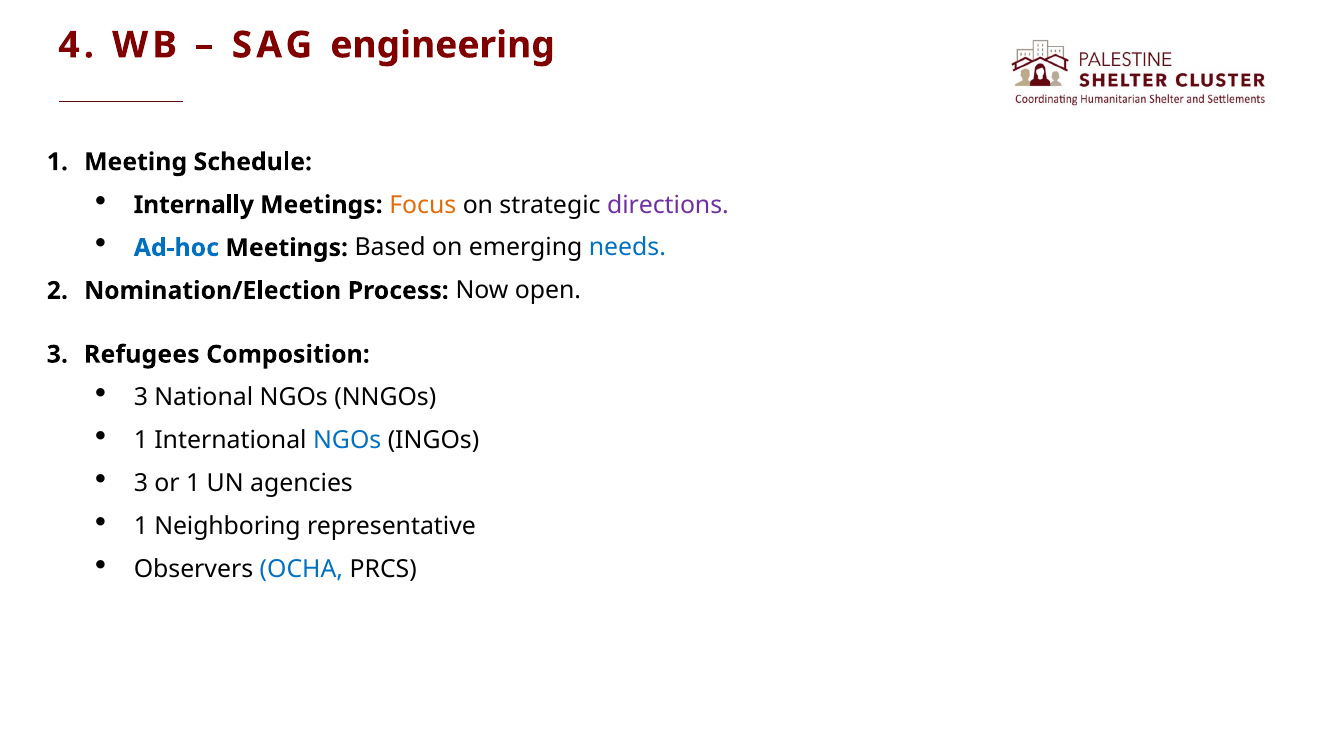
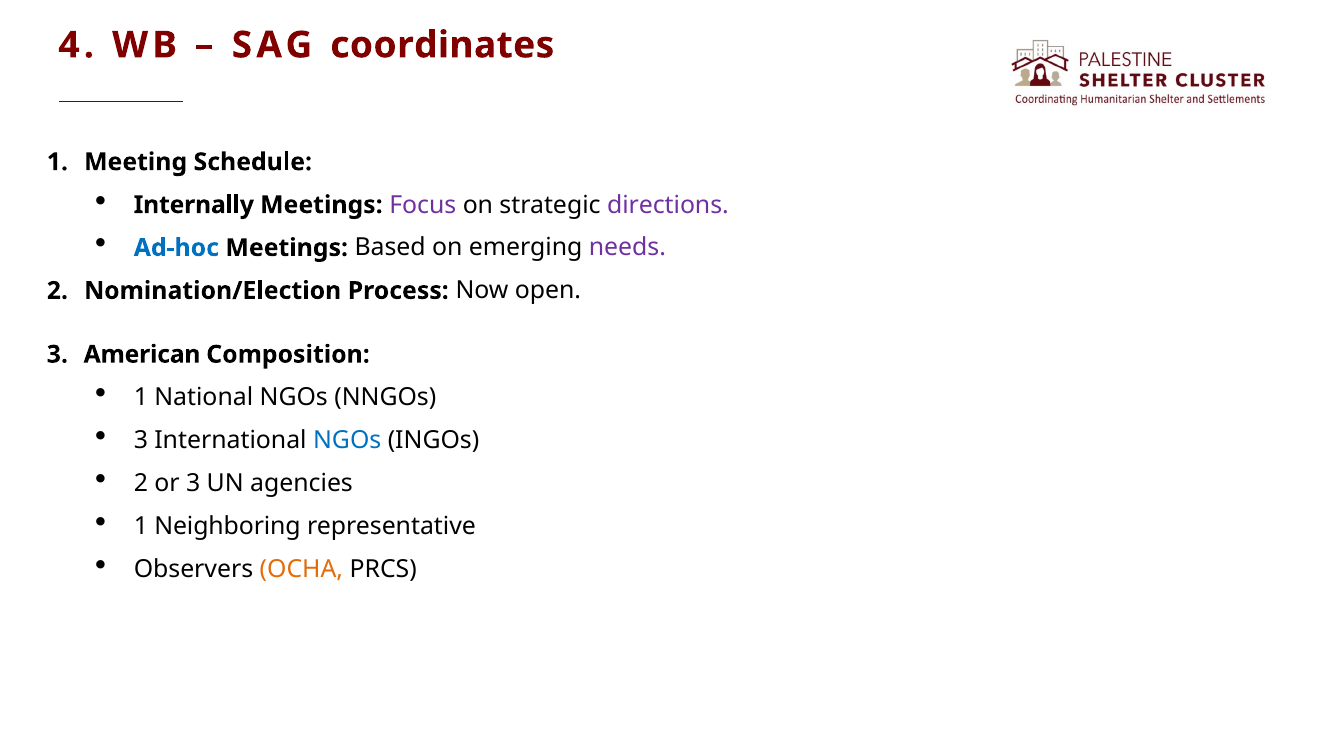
engineering: engineering -> coordinates
Focus colour: orange -> purple
needs colour: blue -> purple
Refugees: Refugees -> American
3 at (141, 398): 3 -> 1
1 at (141, 440): 1 -> 3
3 at (141, 483): 3 -> 2
or 1: 1 -> 3
OCHA colour: blue -> orange
